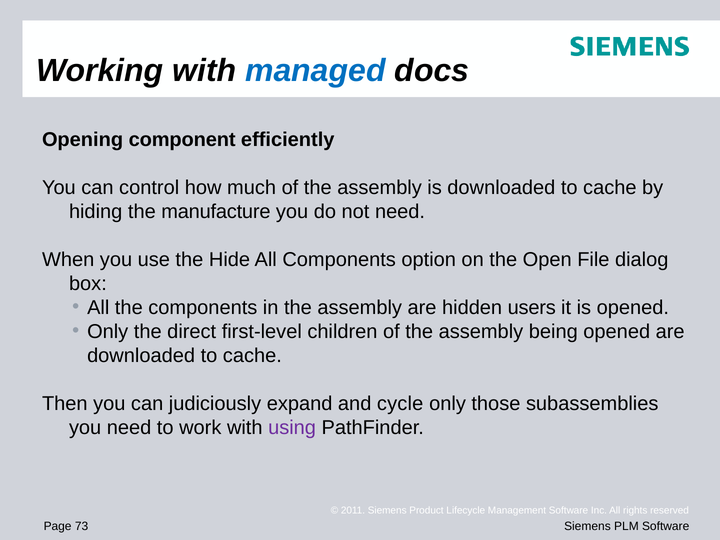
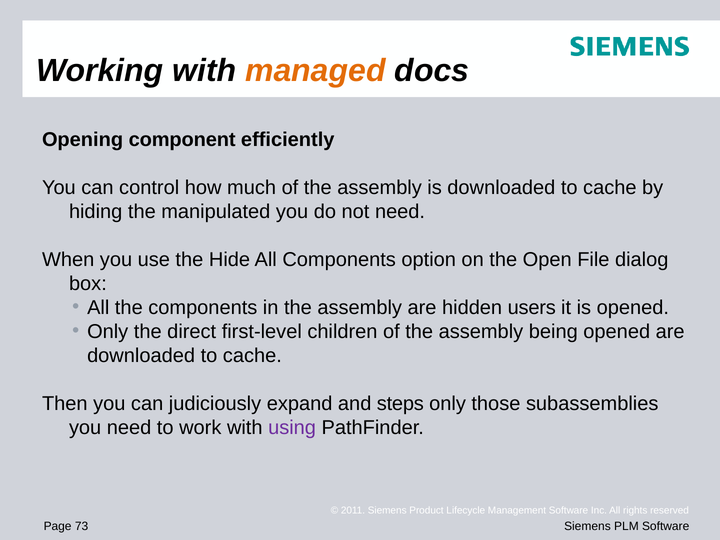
managed colour: blue -> orange
manufacture: manufacture -> manipulated
cycle: cycle -> steps
